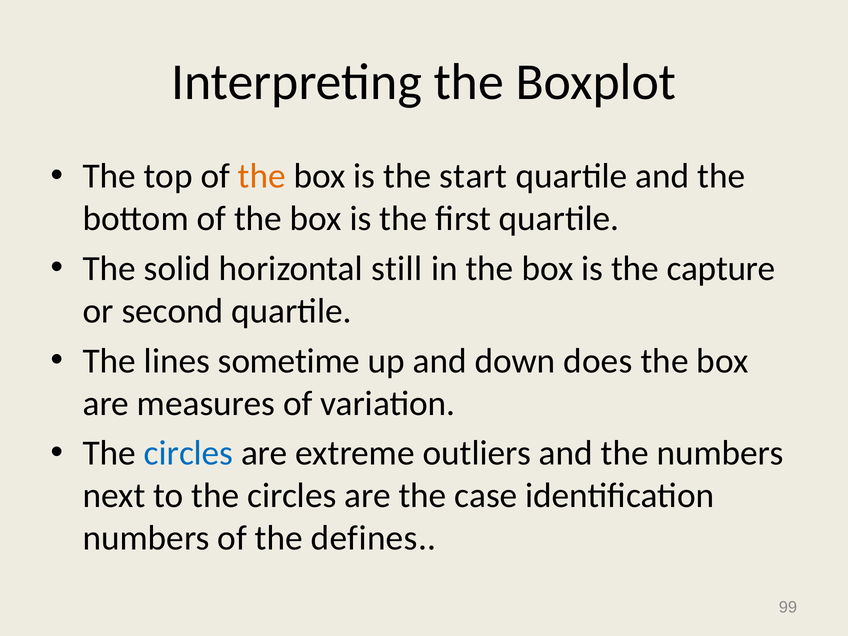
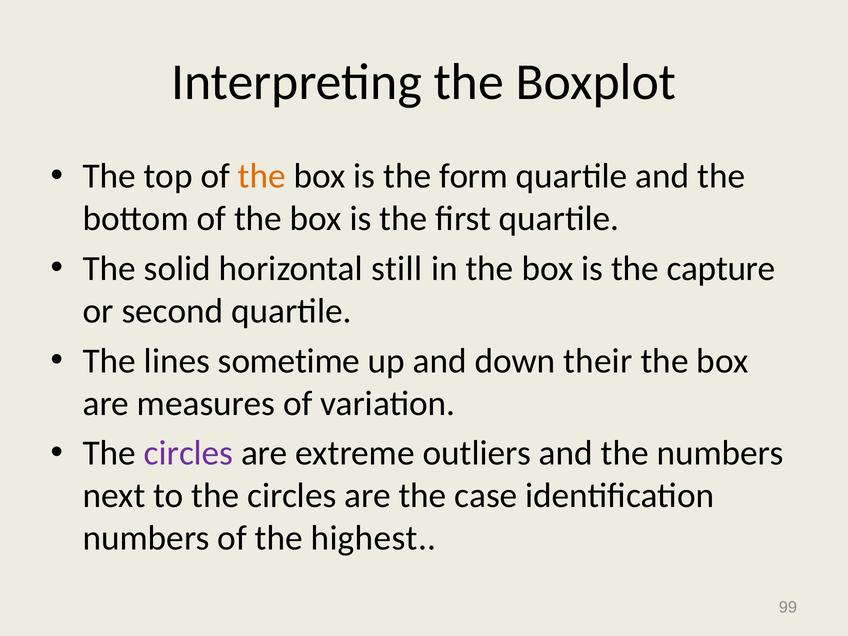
start: start -> form
does: does -> their
circles at (189, 453) colour: blue -> purple
defines: defines -> highest
